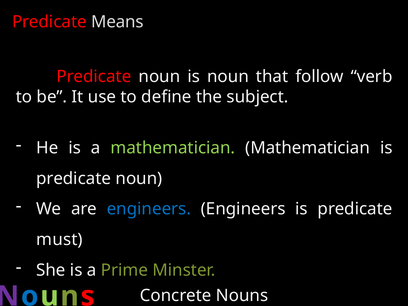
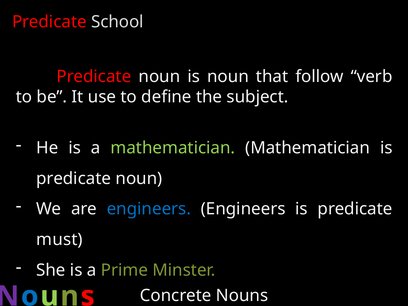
Means: Means -> School
